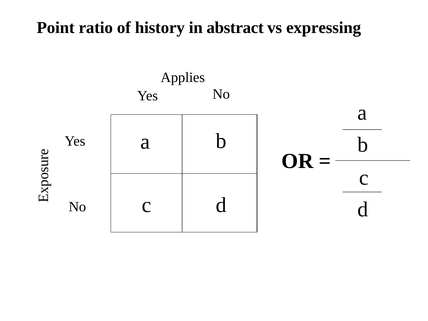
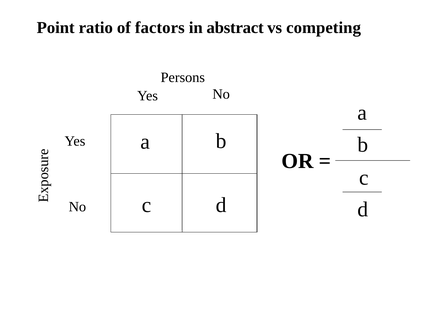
history: history -> factors
expressing: expressing -> competing
Applies: Applies -> Persons
